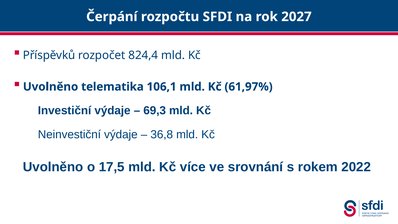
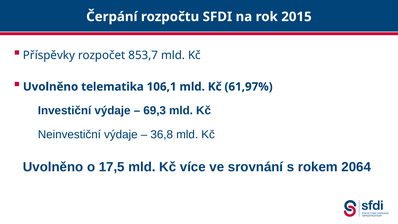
2027: 2027 -> 2015
Příspěvků: Příspěvků -> Příspěvky
824,4: 824,4 -> 853,7
2022: 2022 -> 2064
